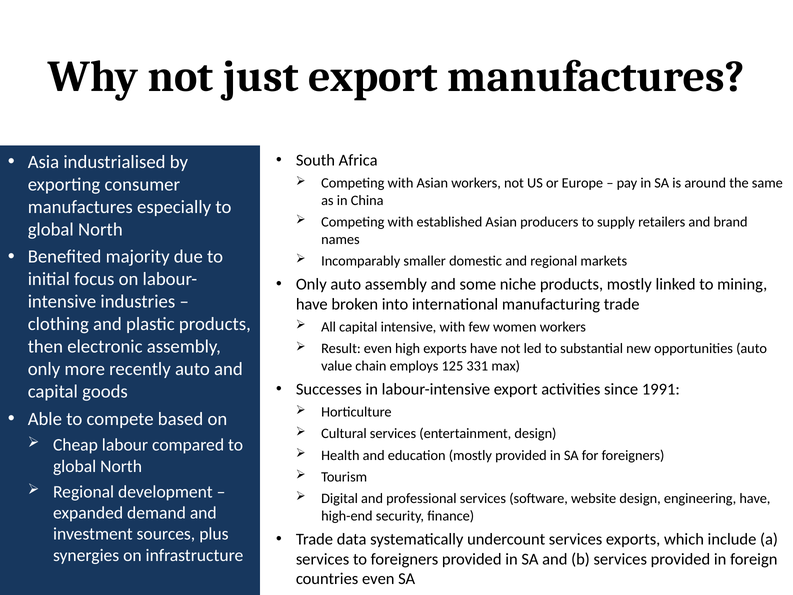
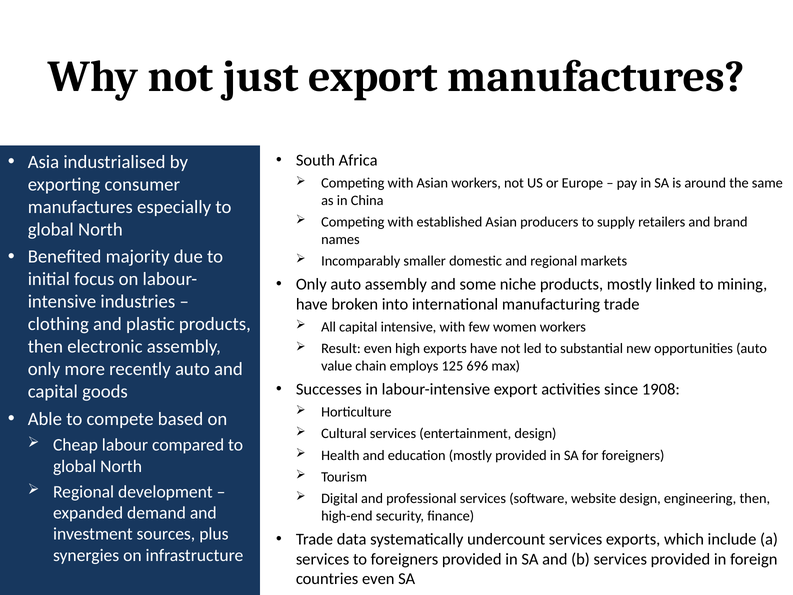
331: 331 -> 696
1991: 1991 -> 1908
engineering have: have -> then
